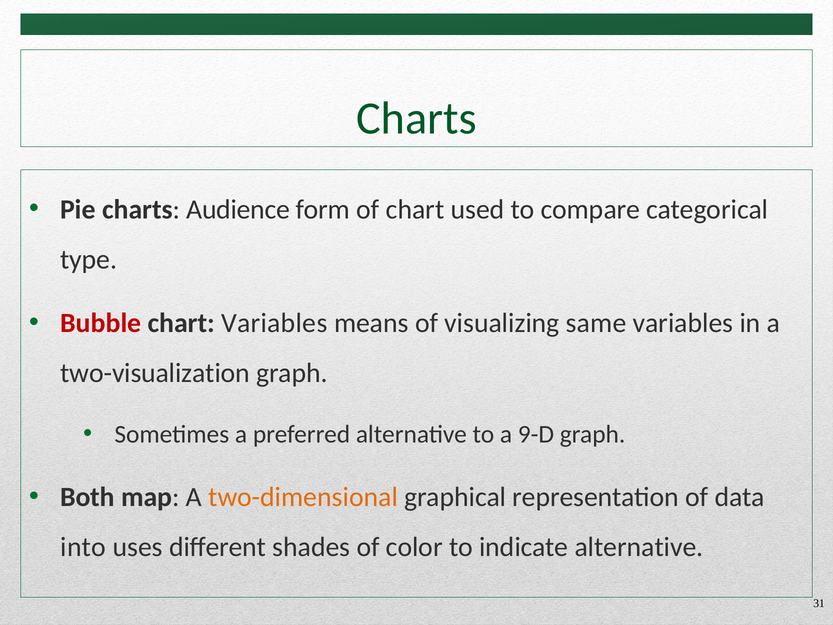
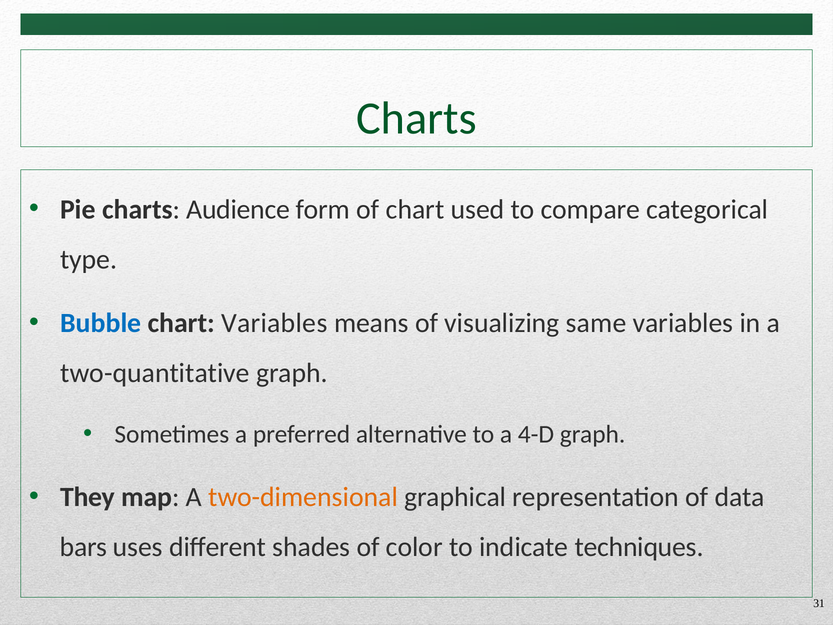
Bubble colour: red -> blue
two-visualization: two-visualization -> two-quantitative
9-D: 9-D -> 4-D
Both: Both -> They
into: into -> bars
indicate alternative: alternative -> techniques
